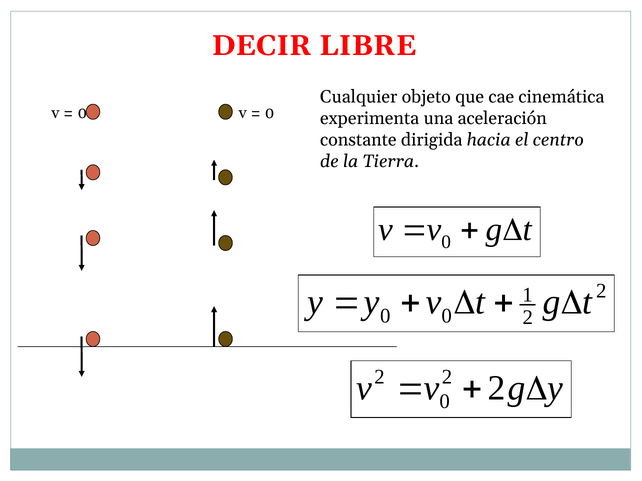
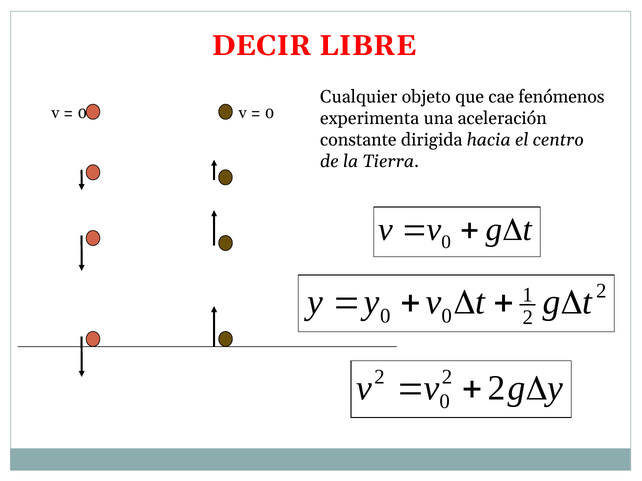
cinemática: cinemática -> fenómenos
